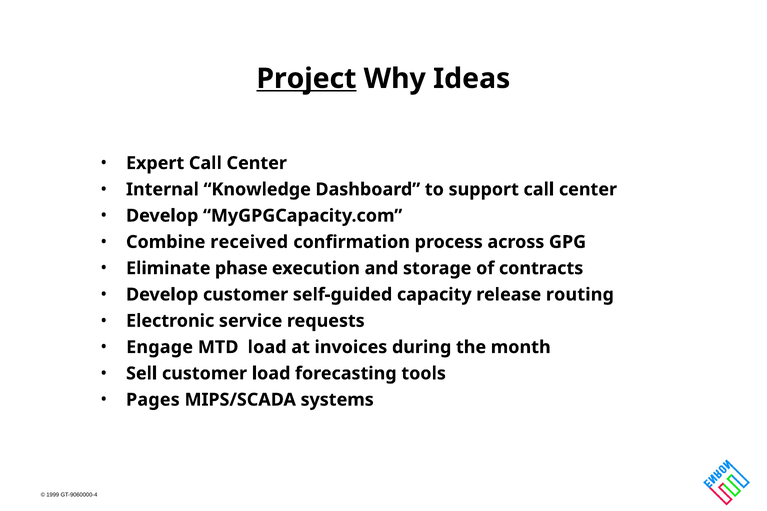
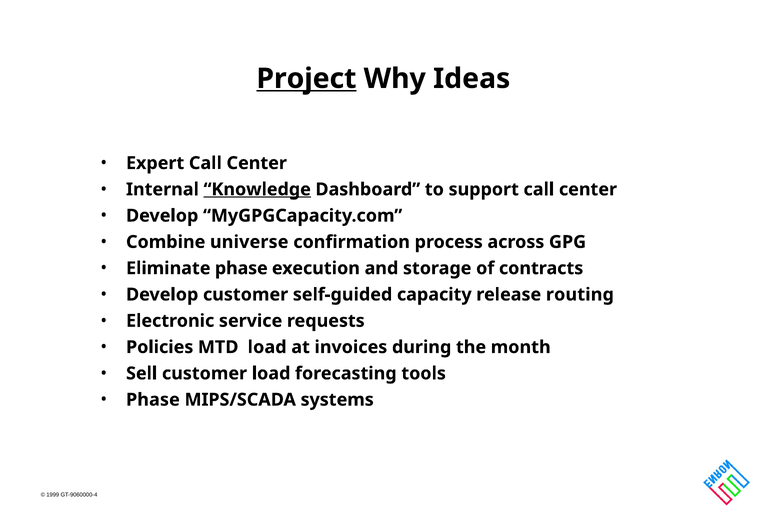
Knowledge underline: none -> present
received: received -> universe
Engage: Engage -> Policies
Pages at (153, 400): Pages -> Phase
